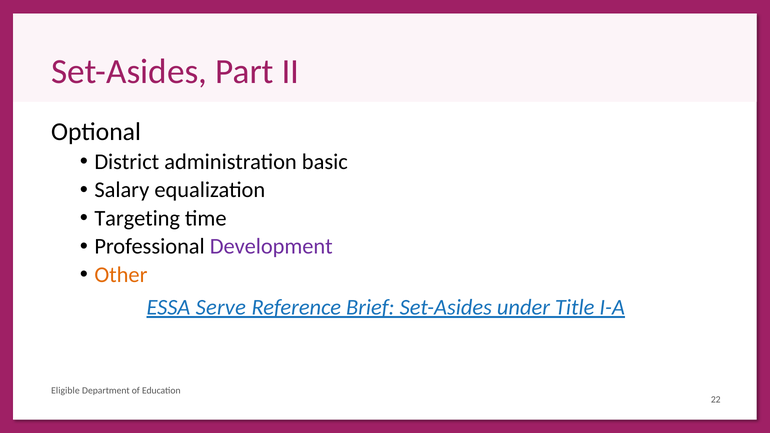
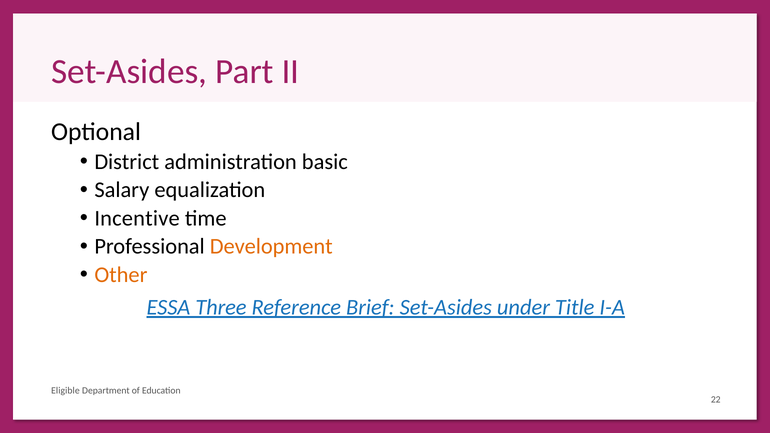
Targeting: Targeting -> Incentive
Development colour: purple -> orange
Serve: Serve -> Three
